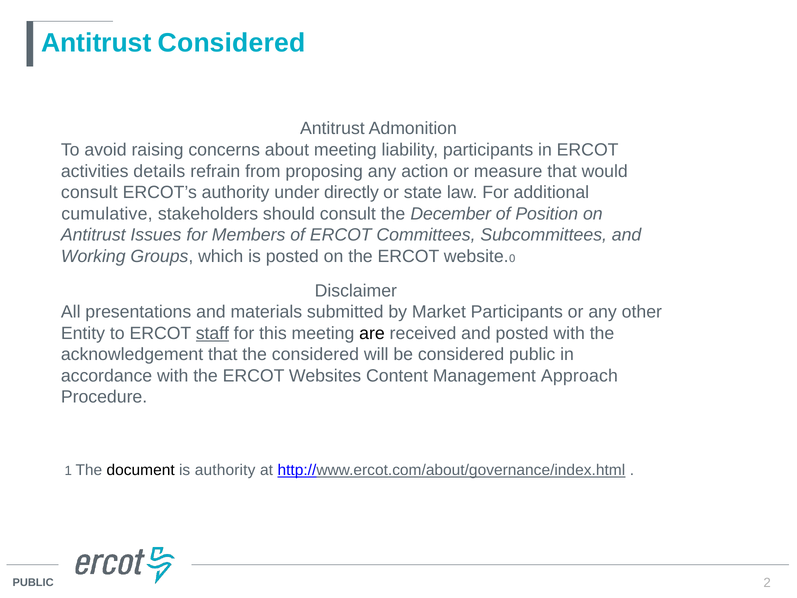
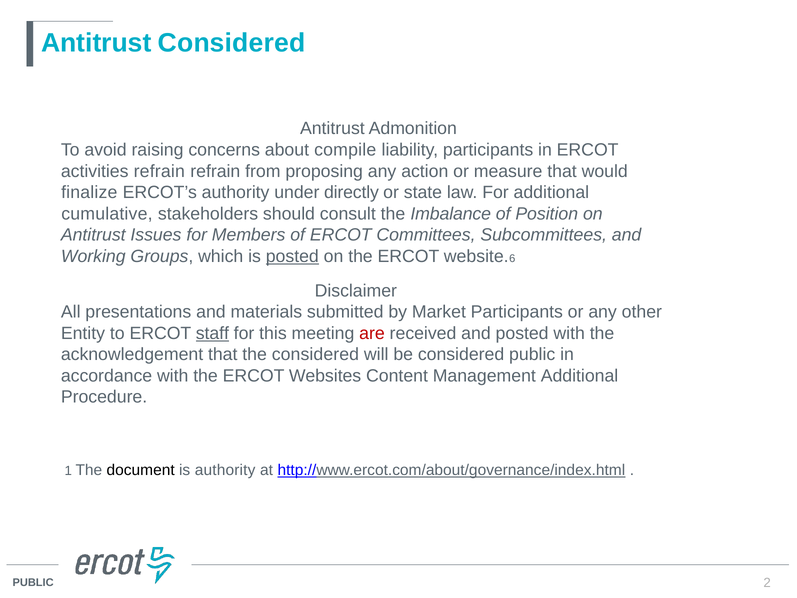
about meeting: meeting -> compile
activities details: details -> refrain
consult at (89, 192): consult -> finalize
December: December -> Imbalance
posted at (292, 256) underline: none -> present
0: 0 -> 6
are colour: black -> red
Management Approach: Approach -> Additional
